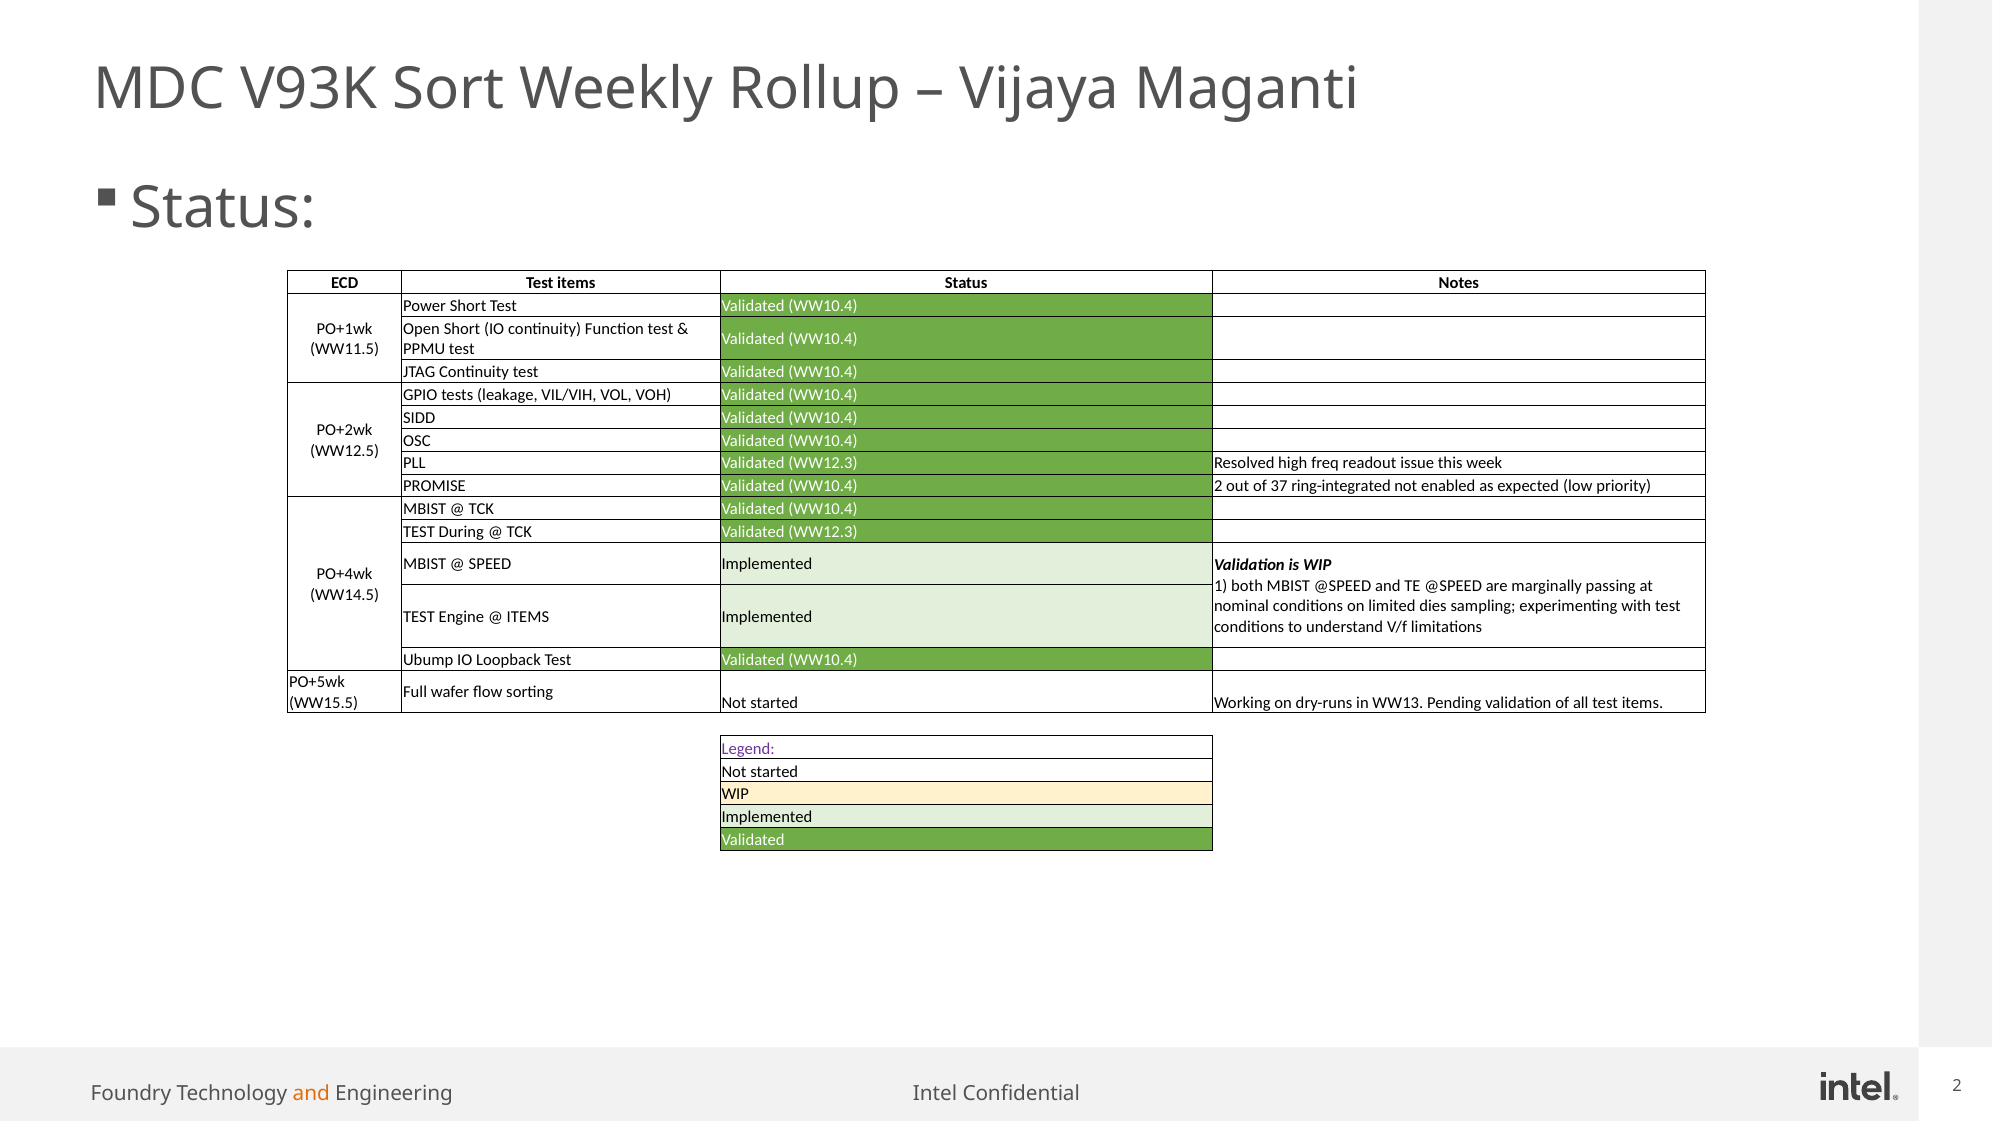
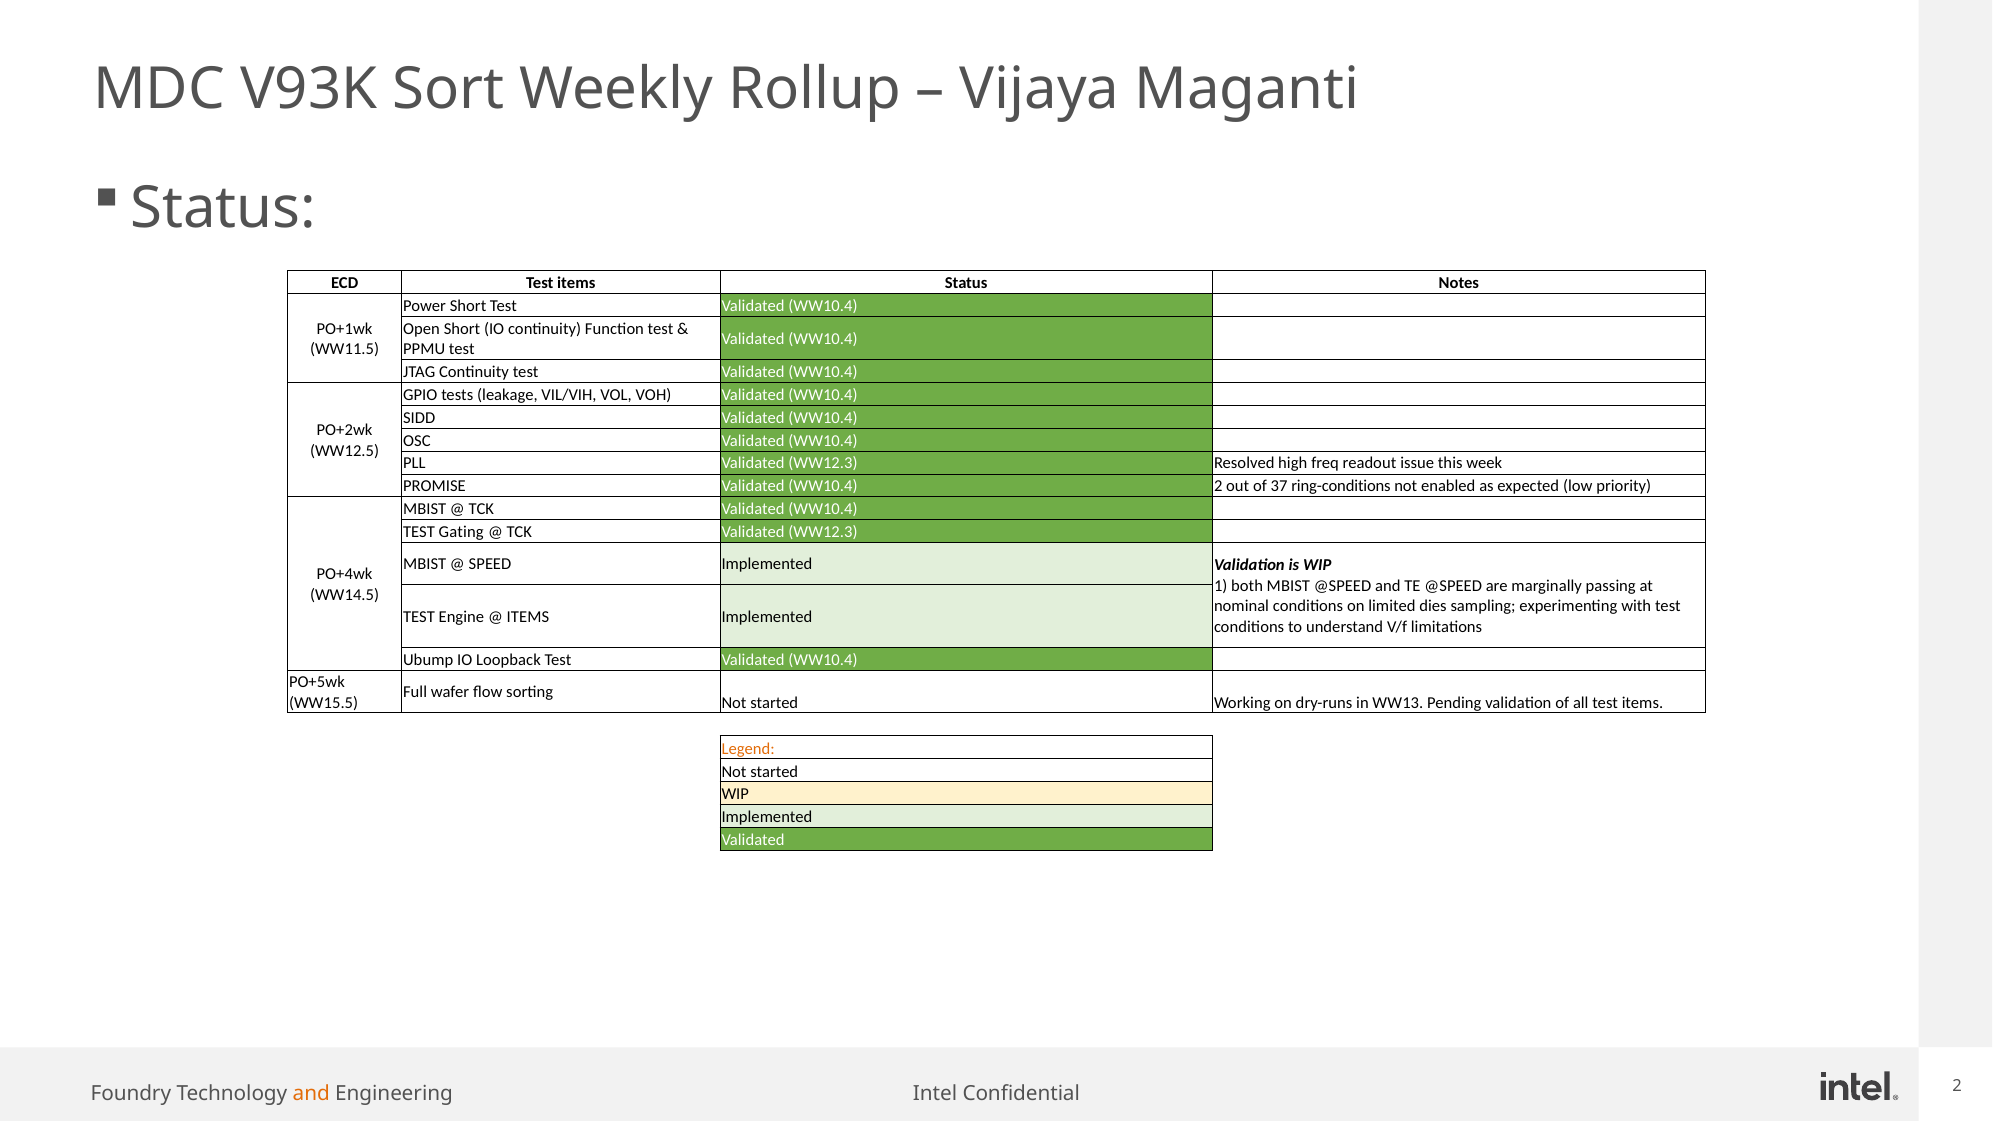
ring-integrated: ring-integrated -> ring-conditions
During: During -> Gating
Legend colour: purple -> orange
